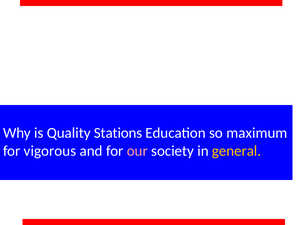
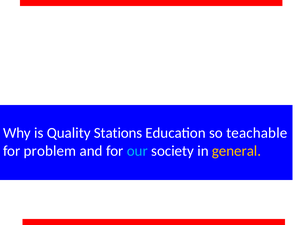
maximum: maximum -> teachable
vigorous: vigorous -> problem
our colour: pink -> light blue
